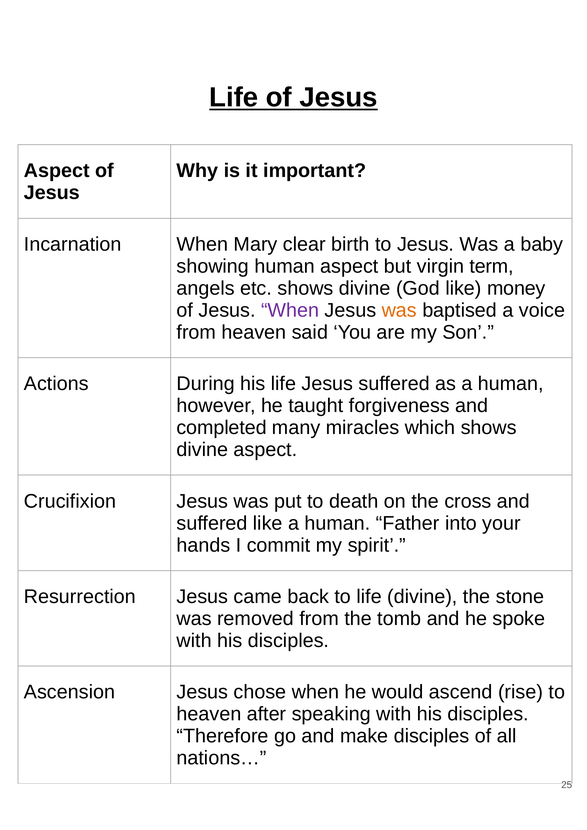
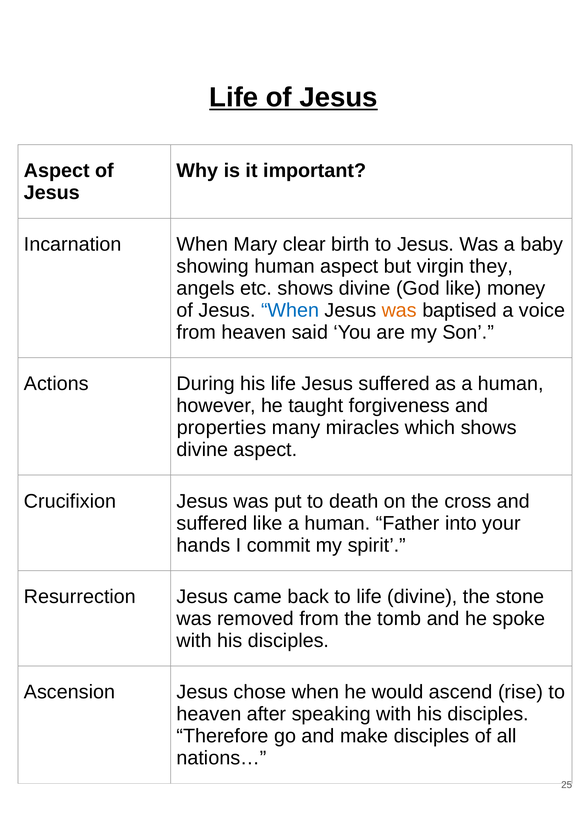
term: term -> they
When at (290, 310) colour: purple -> blue
completed: completed -> properties
